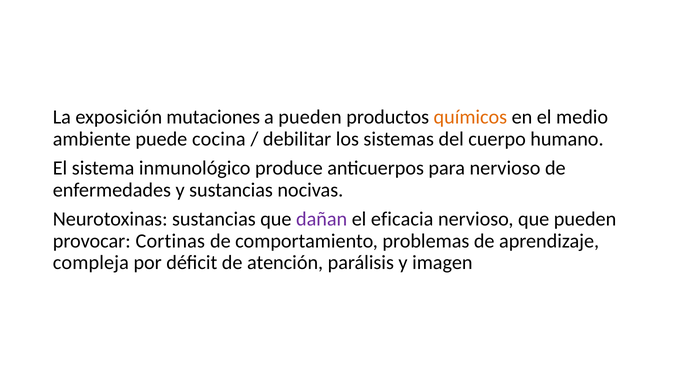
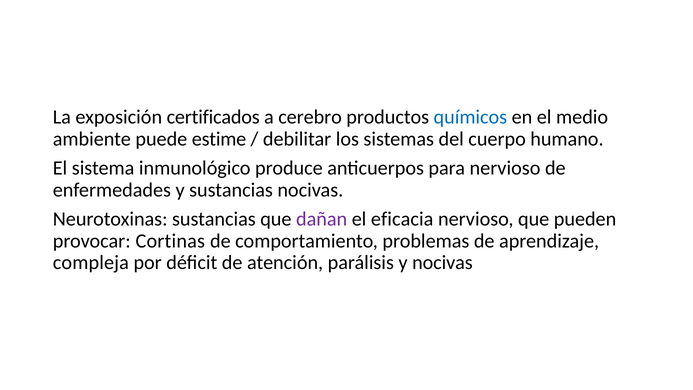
mutaciones: mutaciones -> certificados
a pueden: pueden -> cerebro
químicos colour: orange -> blue
cocina: cocina -> estime
y imagen: imagen -> nocivas
